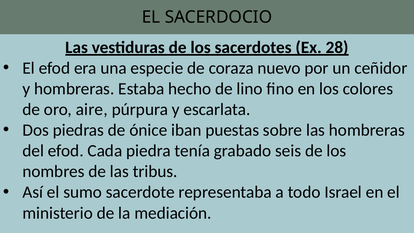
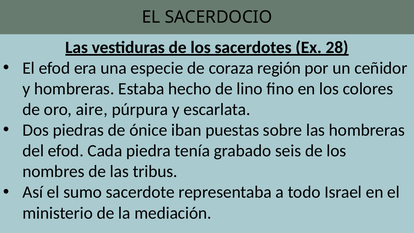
nuevo: nuevo -> región
